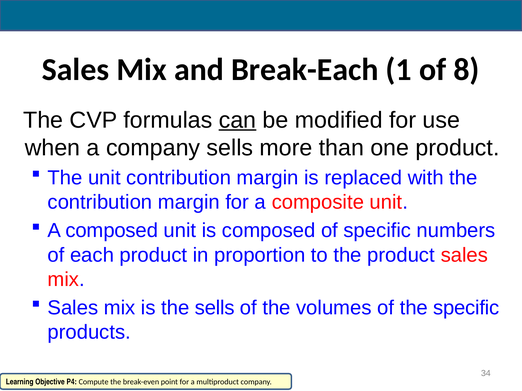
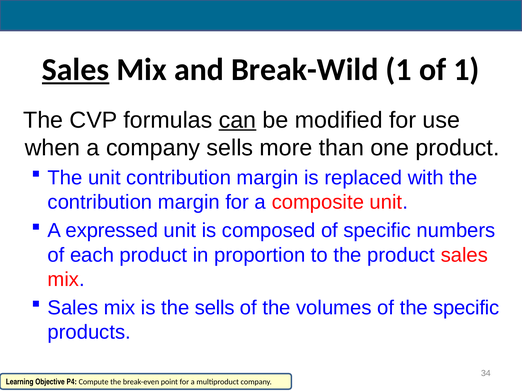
Sales at (76, 70) underline: none -> present
Break-Each: Break-Each -> Break-Wild
of 8: 8 -> 1
A composed: composed -> expressed
